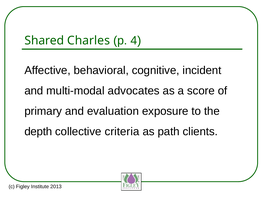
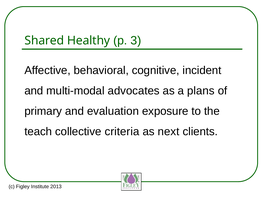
Charles: Charles -> Healthy
4: 4 -> 3
score: score -> plans
depth: depth -> teach
path: path -> next
